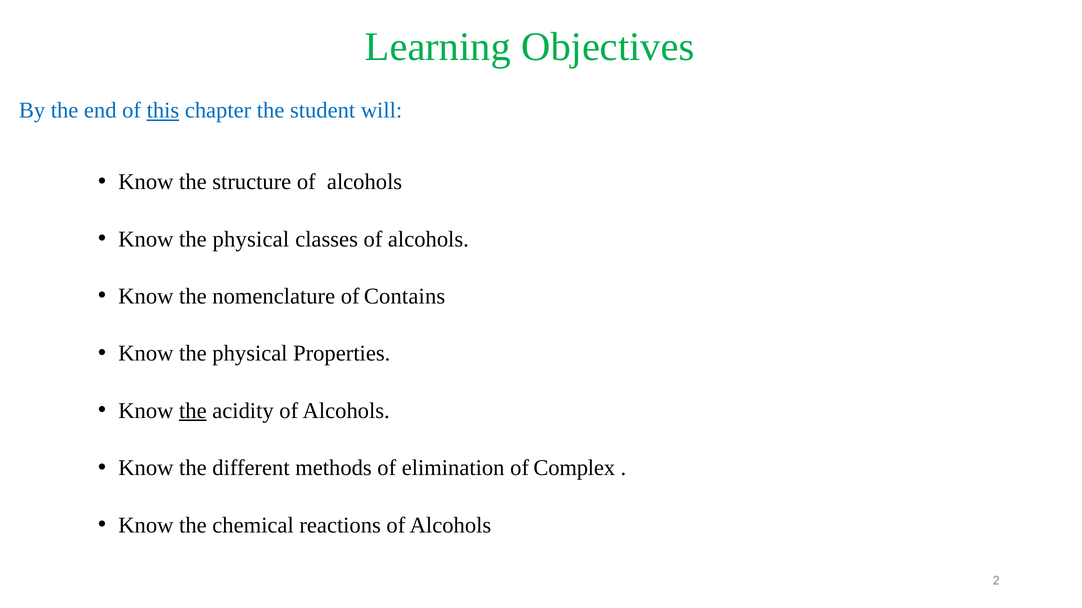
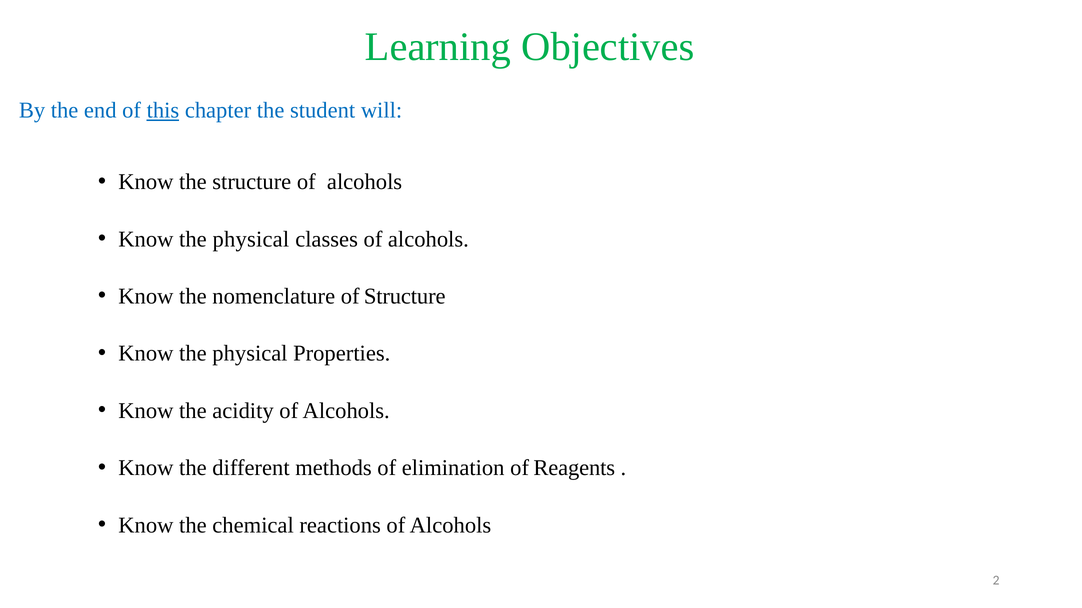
of Contains: Contains -> Structure
the at (193, 411) underline: present -> none
Complex: Complex -> Reagents
